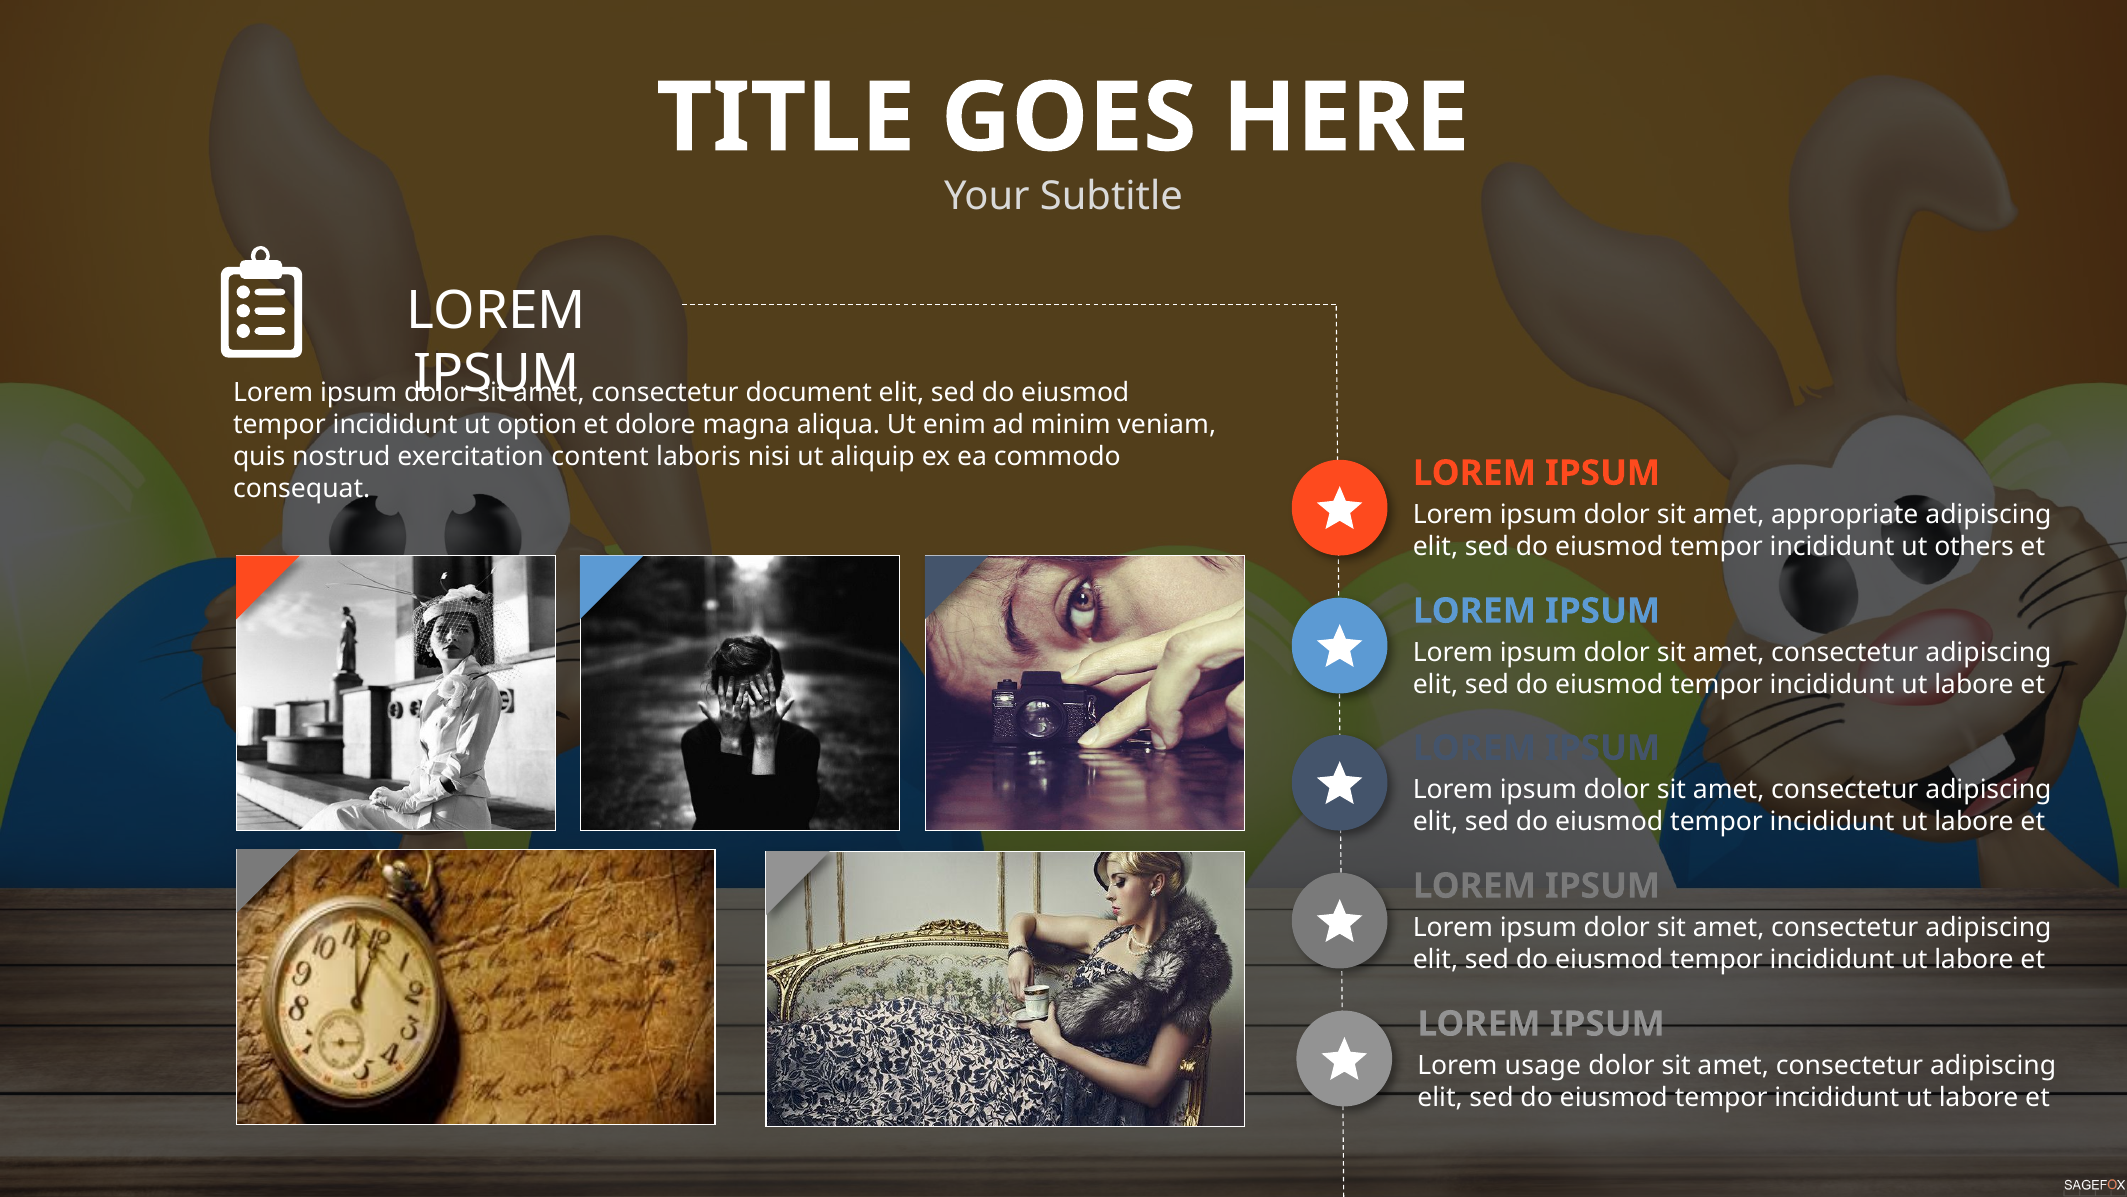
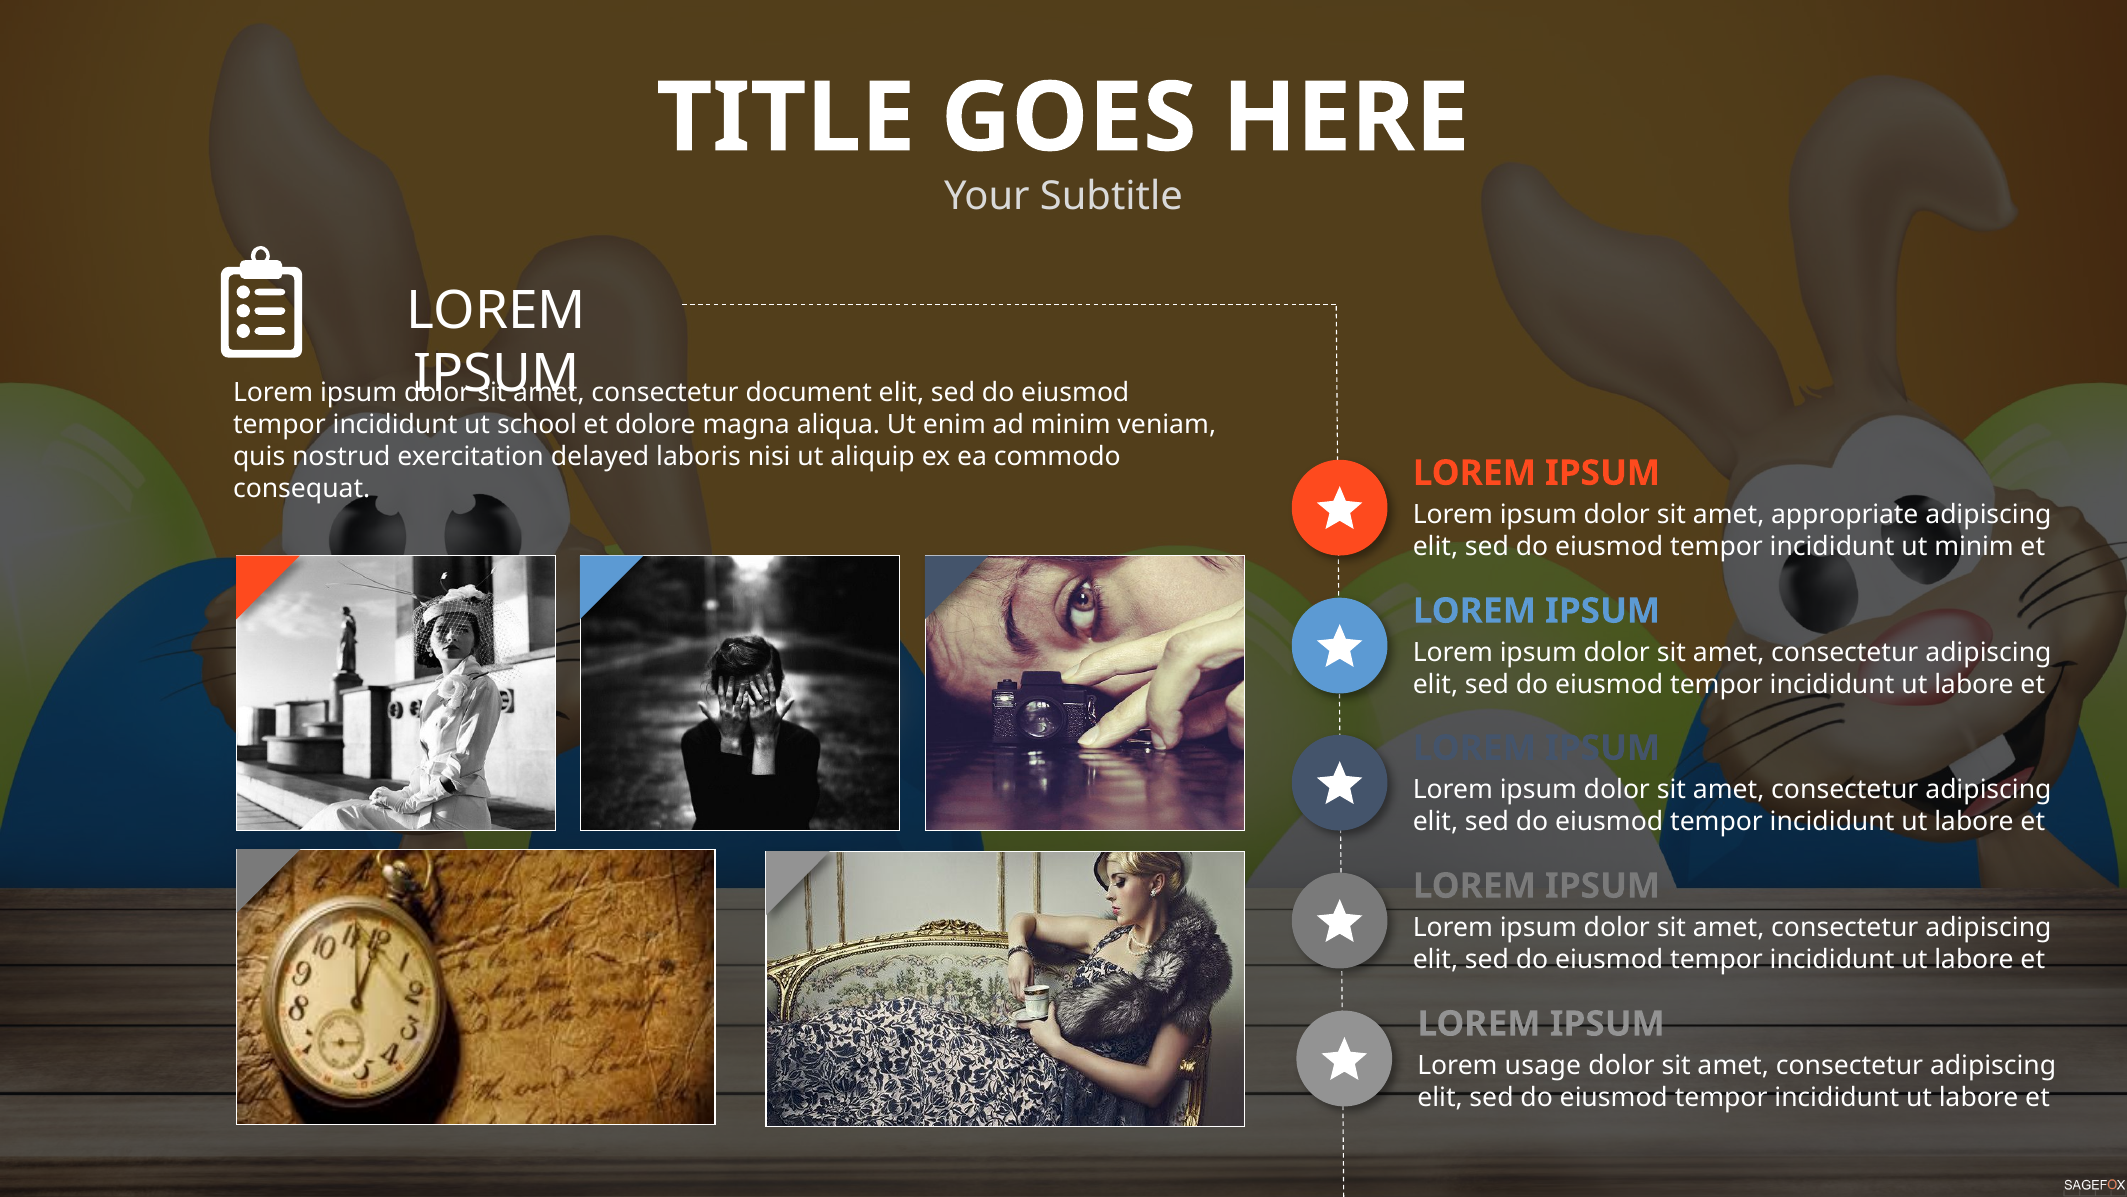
option: option -> school
content: content -> delayed
ut others: others -> minim
